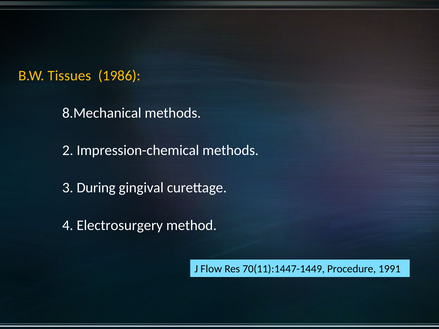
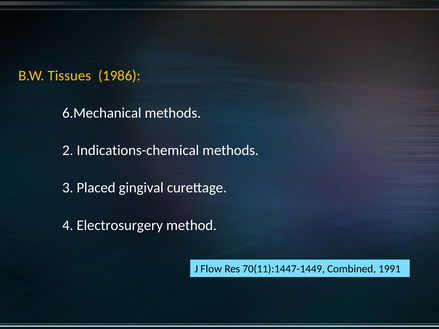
8.Mechanical: 8.Mechanical -> 6.Mechanical
Impression-chemical: Impression-chemical -> Indications-chemical
During: During -> Placed
Procedure: Procedure -> Combined
